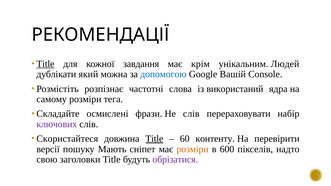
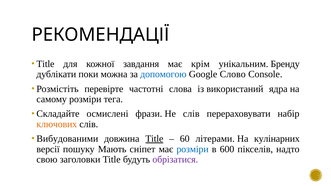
Title at (45, 64) underline: present -> none
Людей: Людей -> Бренду
який: який -> поки
Вашій: Вашій -> Слово
розпізнає: розпізнає -> перевірте
ключових colour: purple -> orange
Скористайтеся: Скористайтеся -> Вибудованими
контенту: контенту -> літерами
перевірити: перевірити -> кулінарних
розміри at (193, 149) colour: orange -> blue
